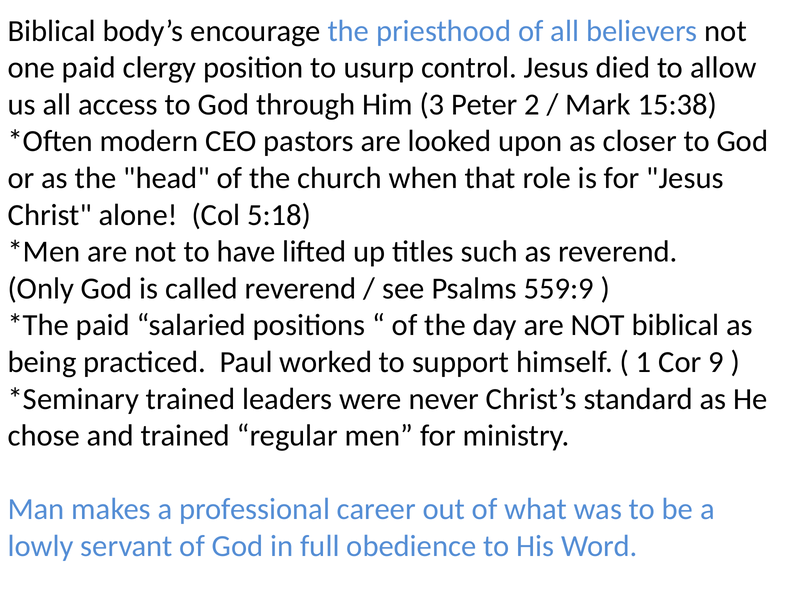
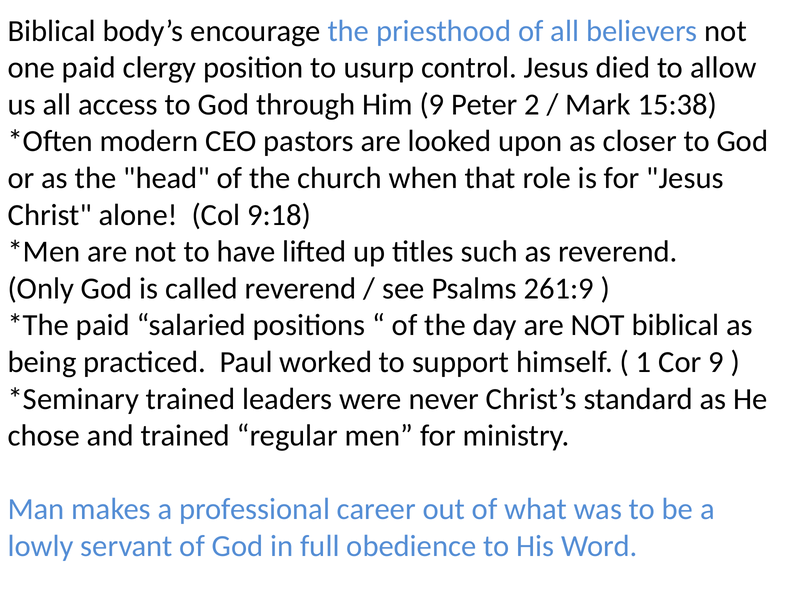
Him 3: 3 -> 9
5:18: 5:18 -> 9:18
559:9: 559:9 -> 261:9
